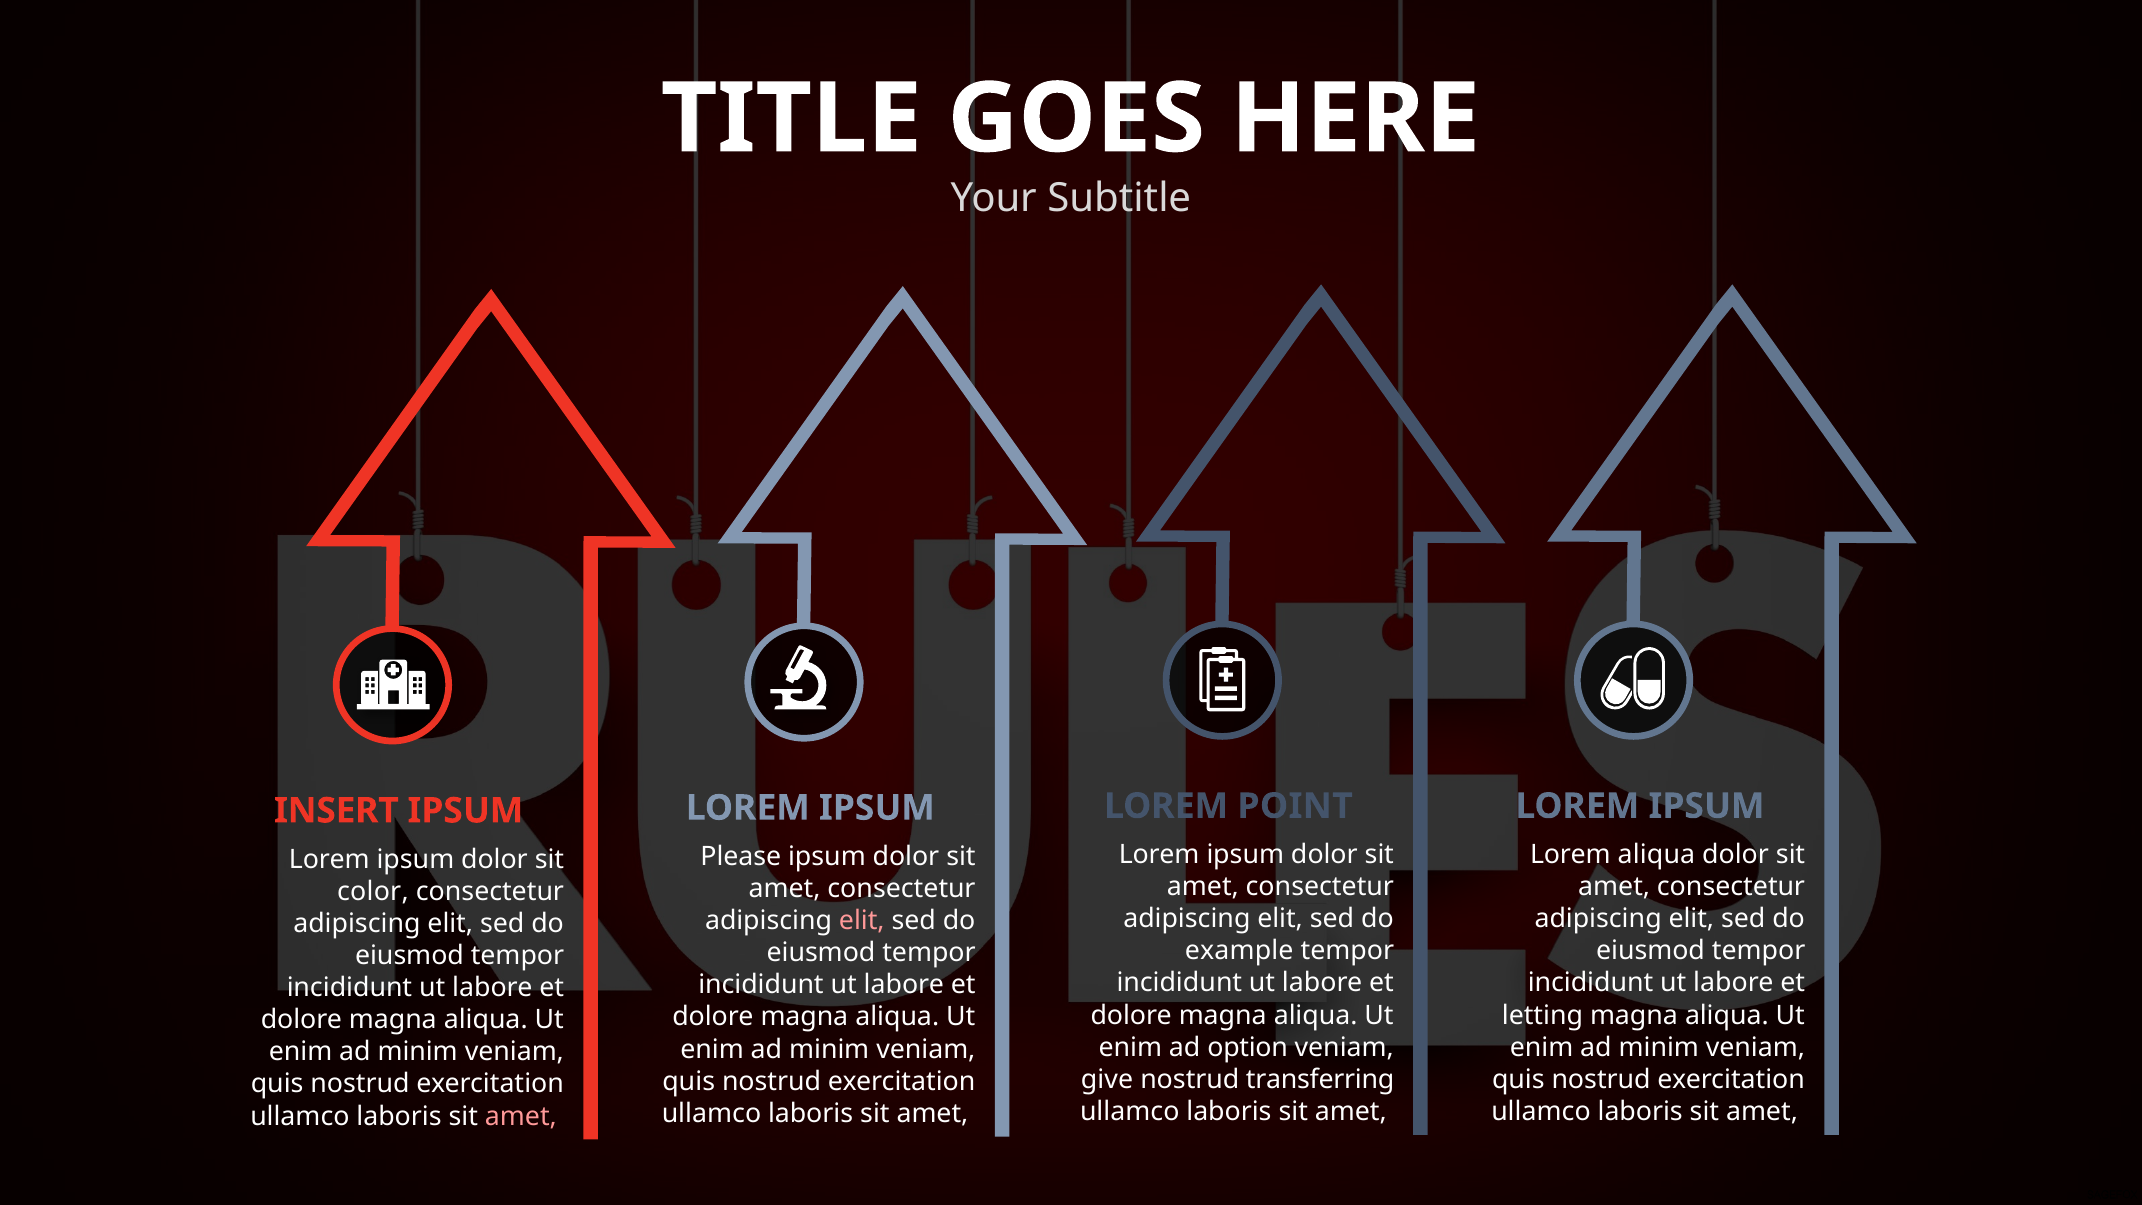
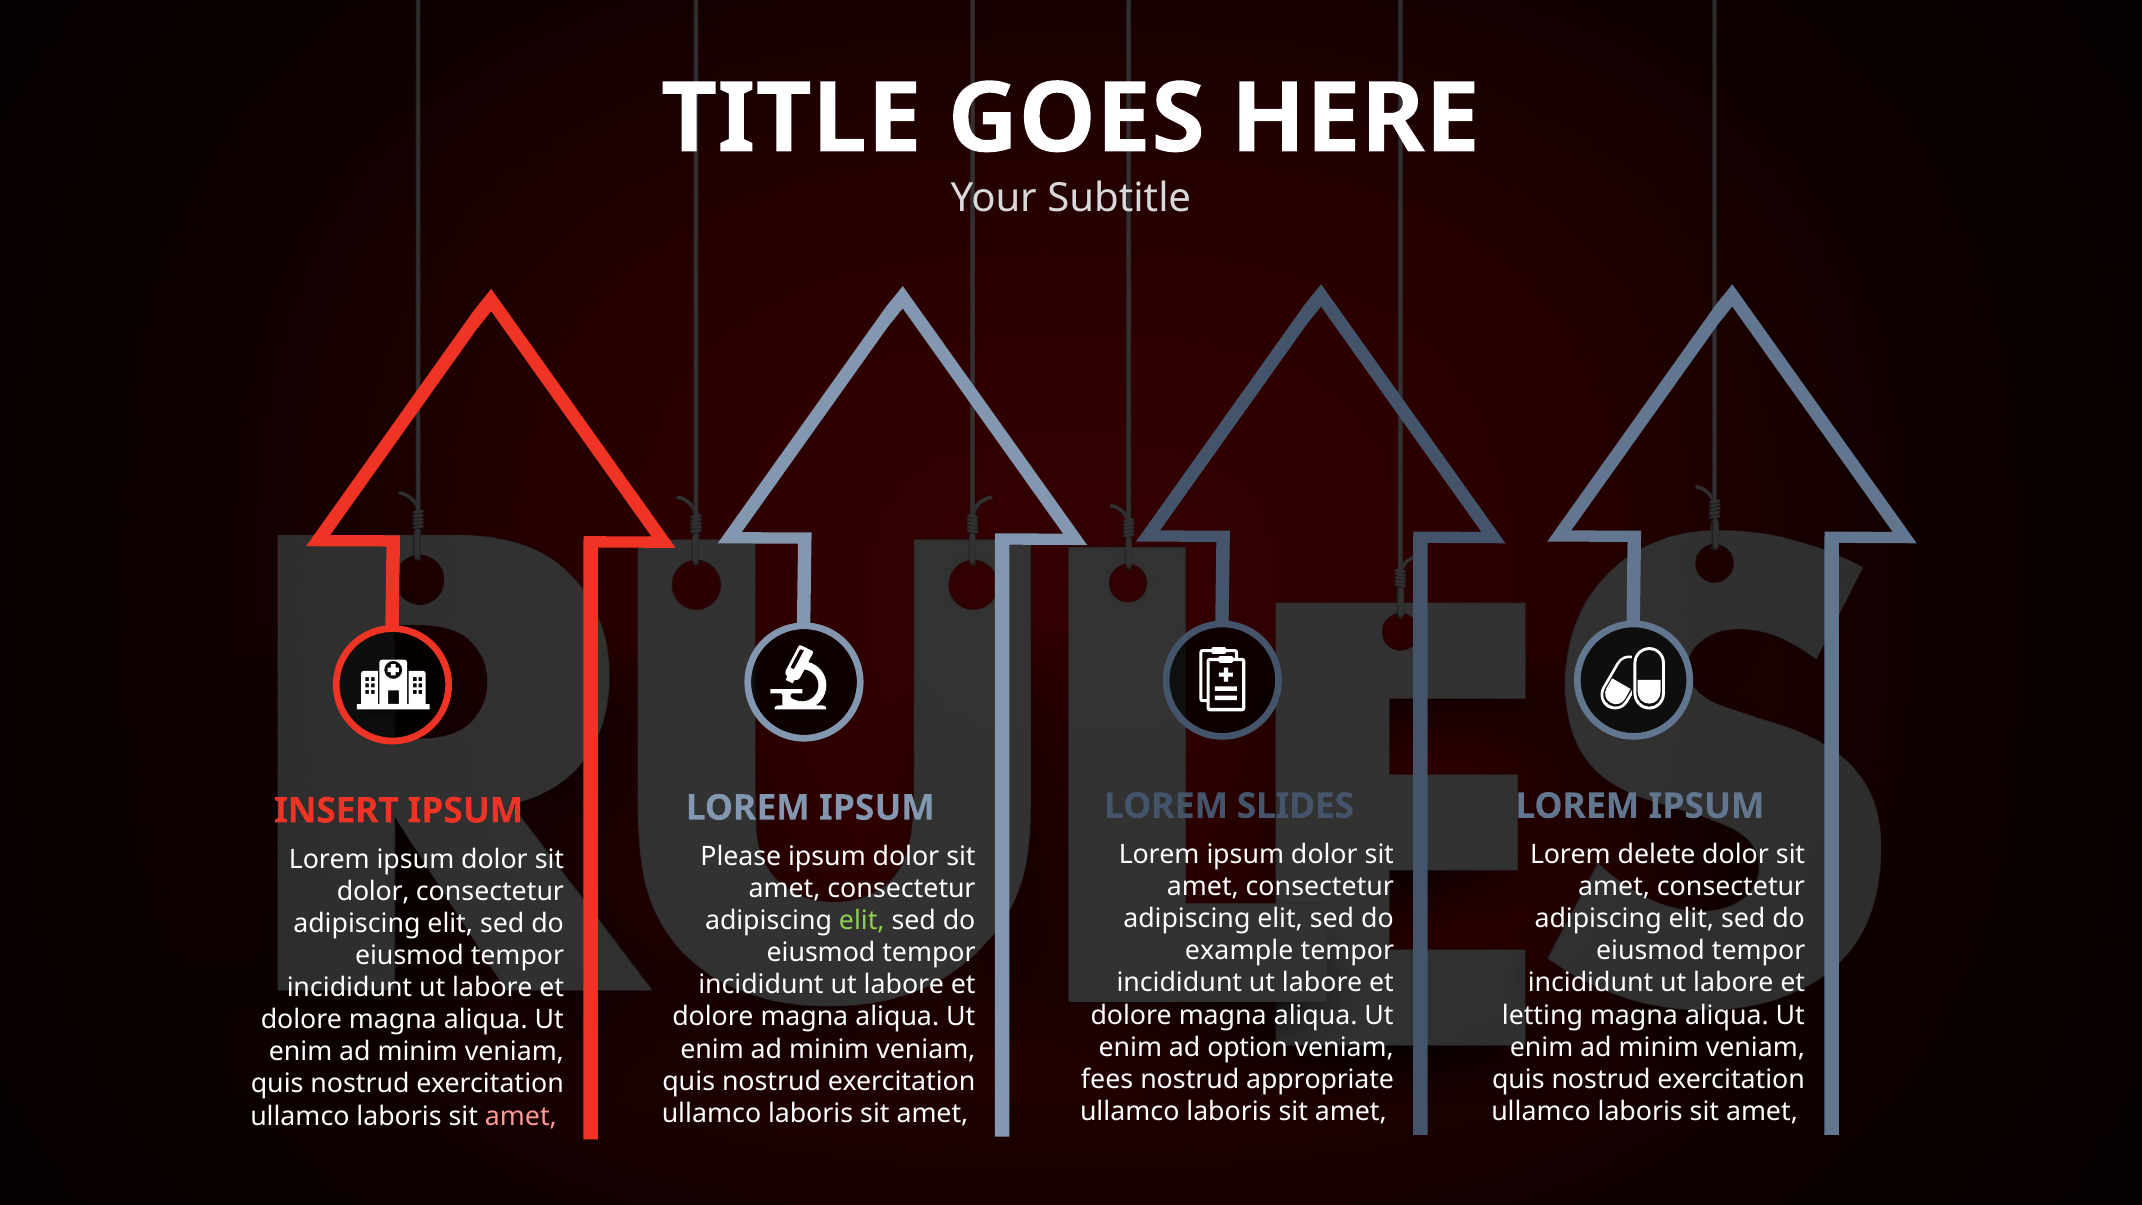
POINT: POINT -> SLIDES
Lorem aliqua: aliqua -> delete
color at (373, 891): color -> dolor
elit at (862, 921) colour: pink -> light green
give: give -> fees
transferring: transferring -> appropriate
